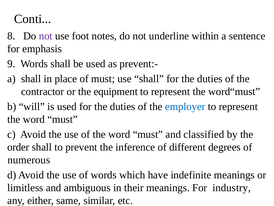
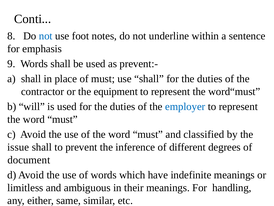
not at (46, 36) colour: purple -> blue
order: order -> issue
numerous: numerous -> document
industry: industry -> handling
